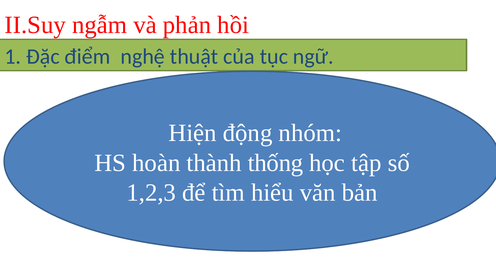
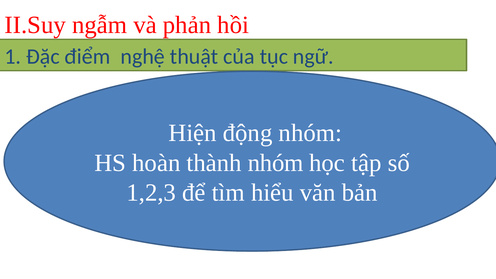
thành thống: thống -> nhóm
